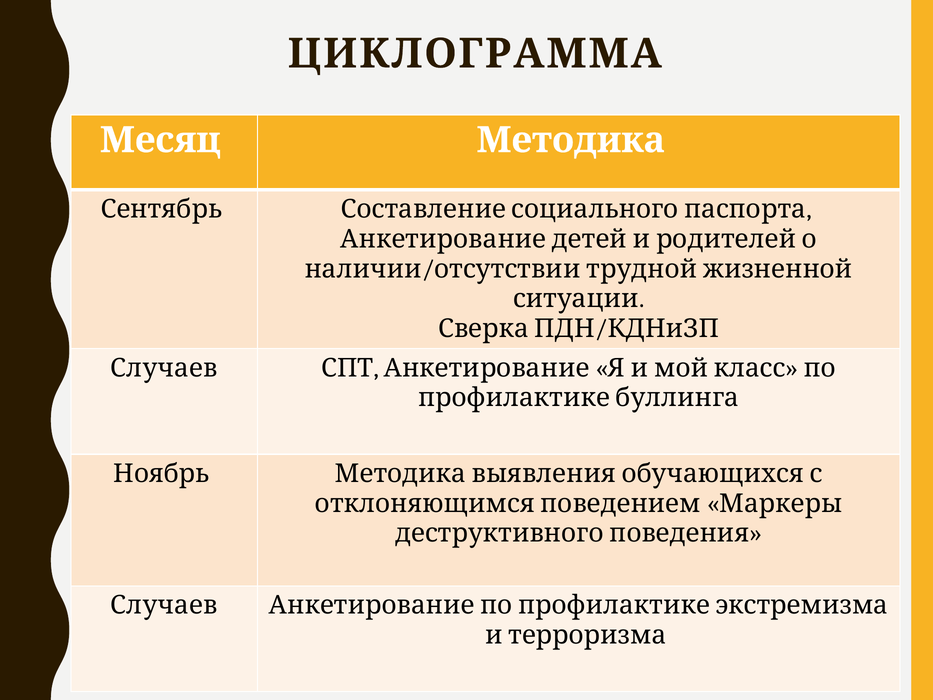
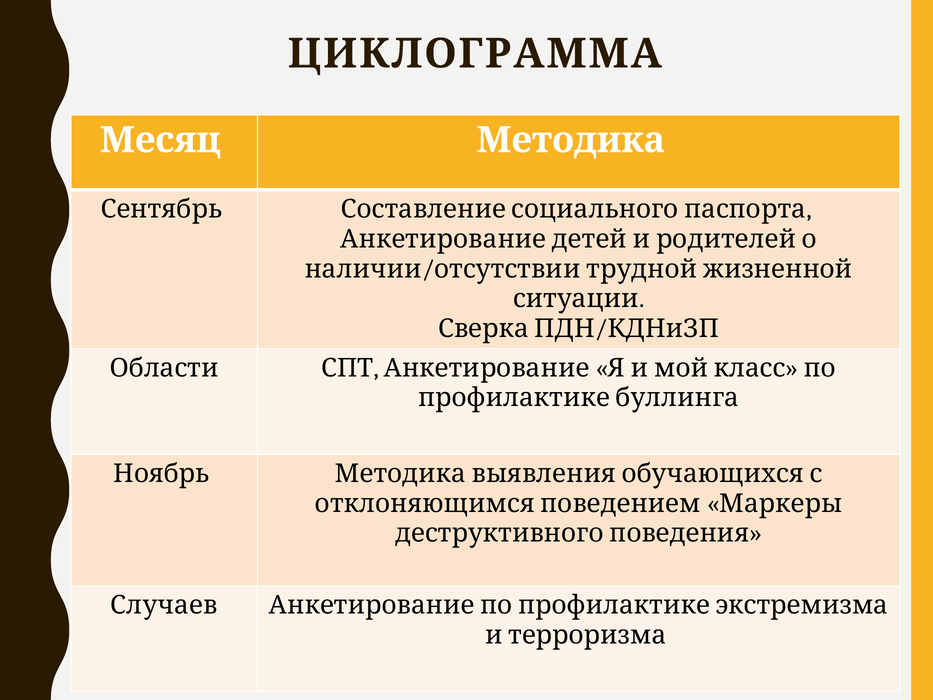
Случаев at (164, 368): Случаев -> Области
